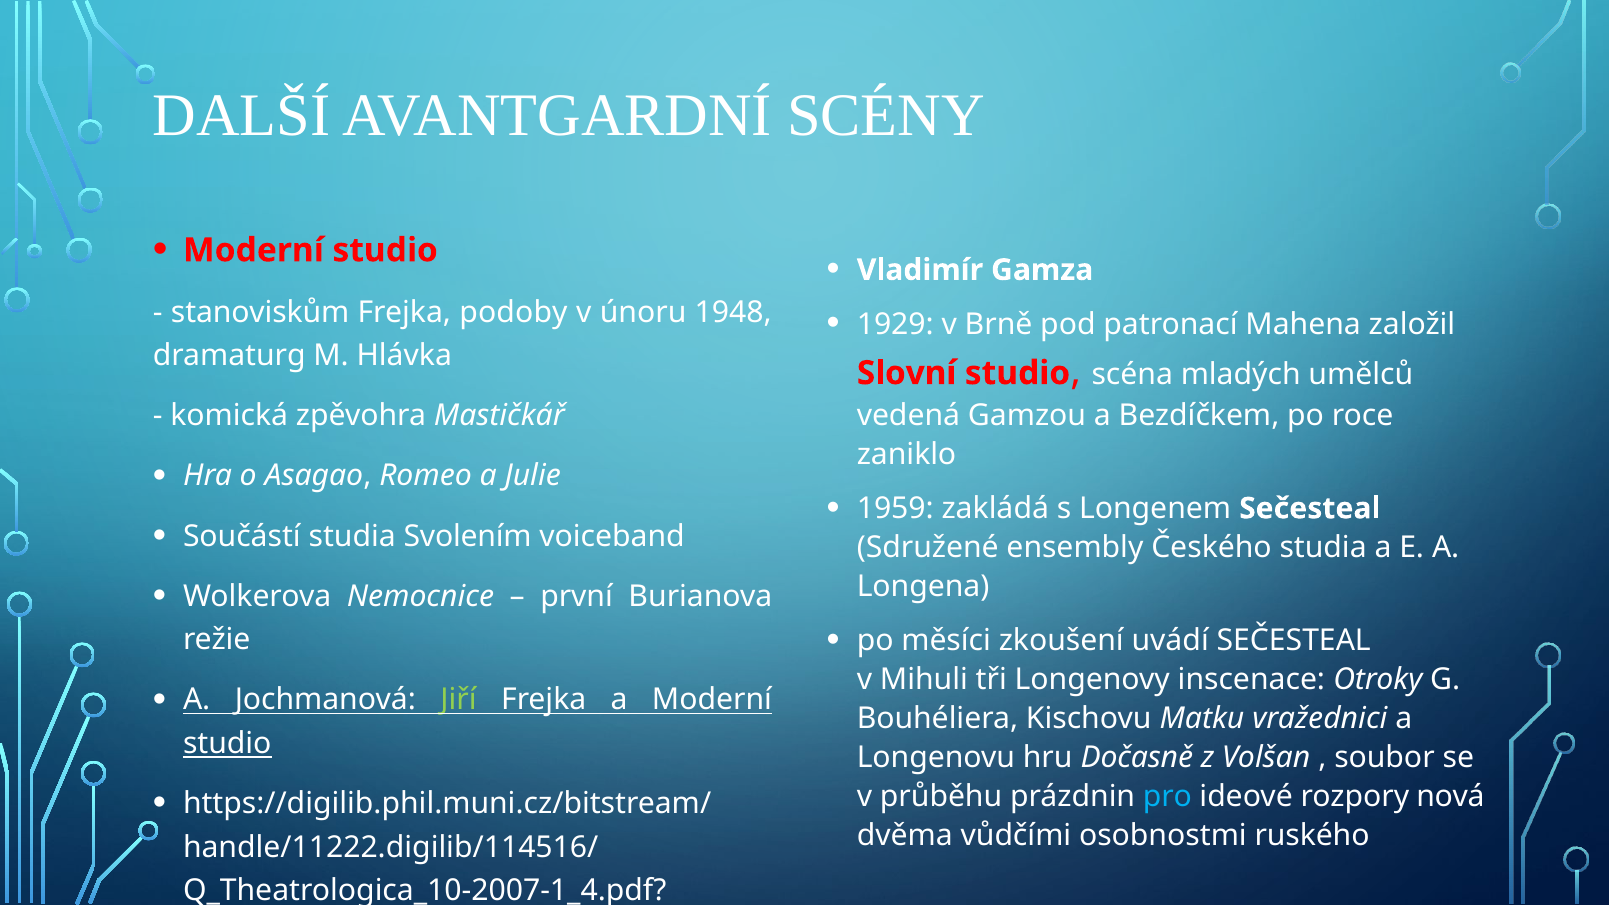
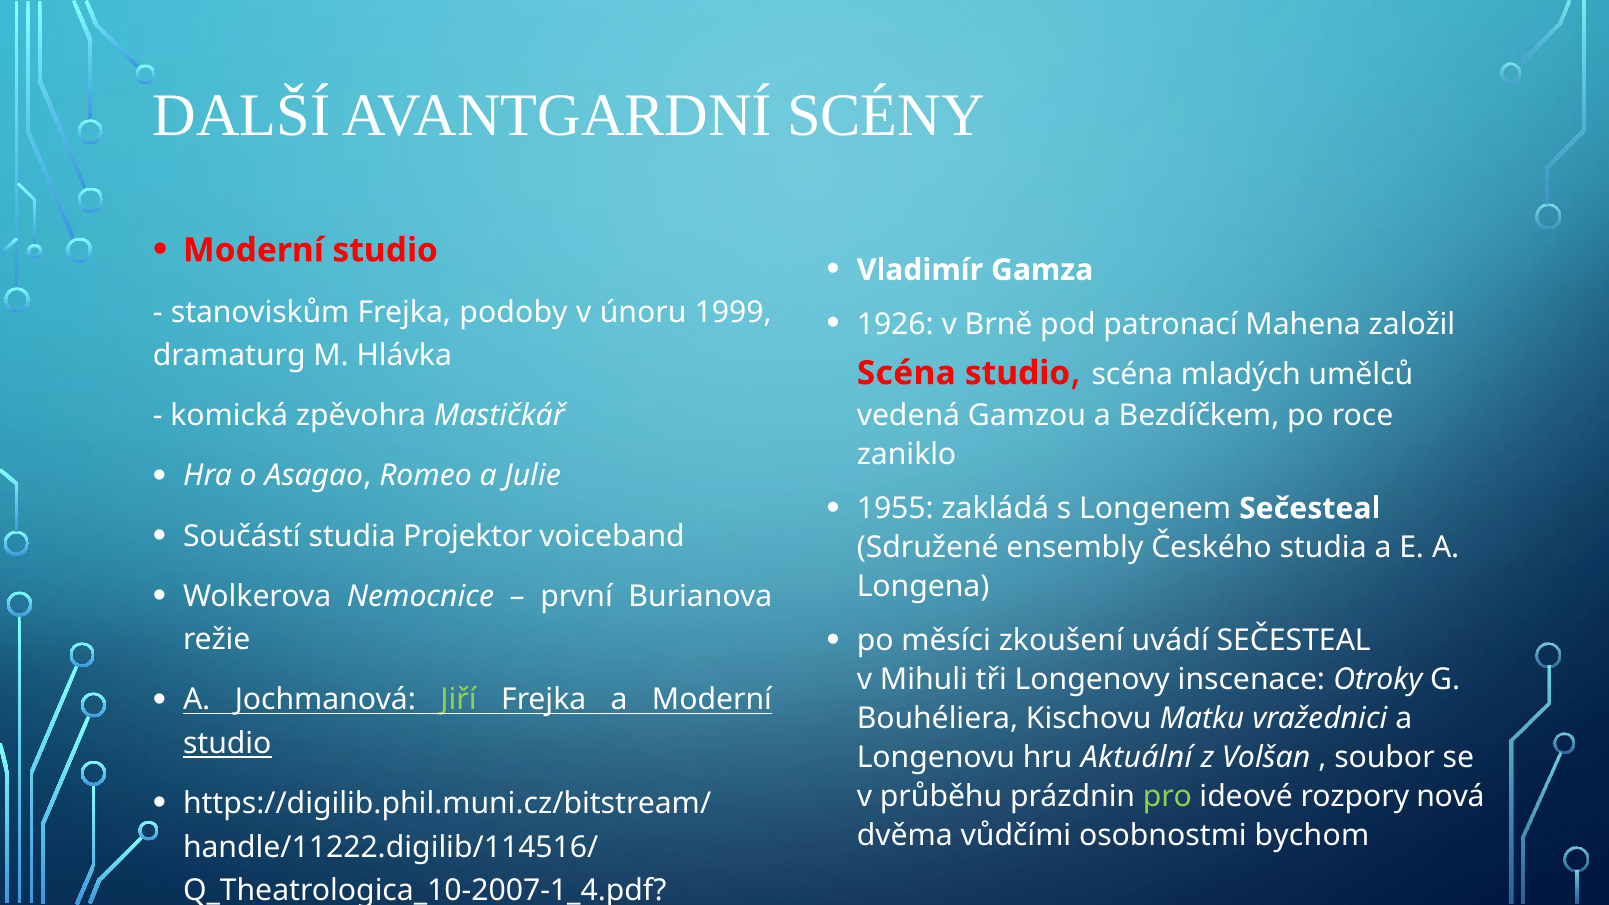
1948: 1948 -> 1999
1929: 1929 -> 1926
Slovní at (907, 373): Slovní -> Scéna
1959: 1959 -> 1955
Svolením: Svolením -> Projektor
Dočasně: Dočasně -> Aktuální
pro colour: light blue -> light green
ruského: ruského -> bychom
